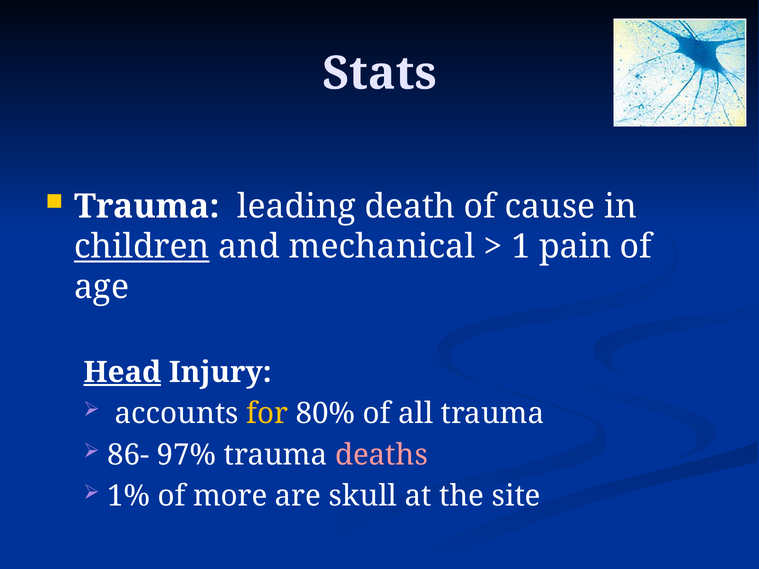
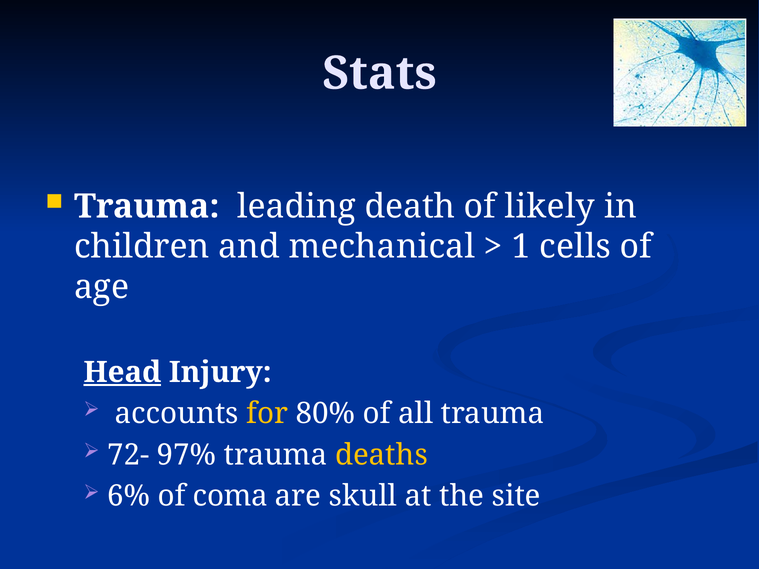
cause: cause -> likely
children underline: present -> none
pain: pain -> cells
86-: 86- -> 72-
deaths colour: pink -> yellow
1%: 1% -> 6%
more: more -> coma
